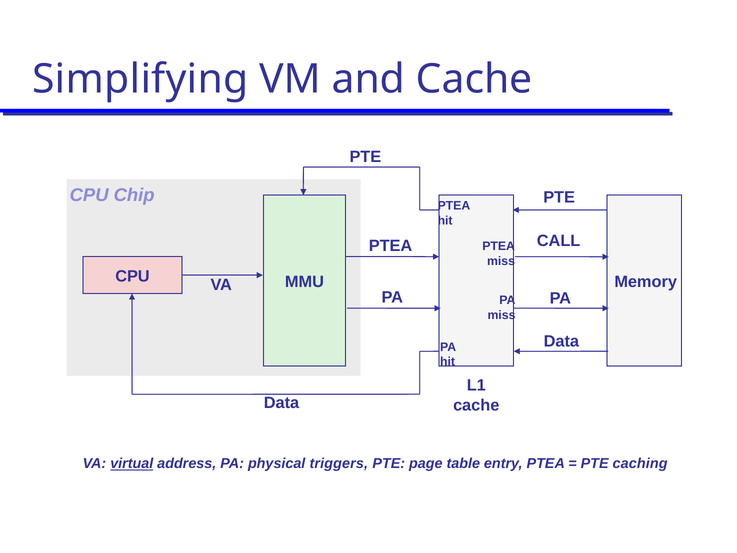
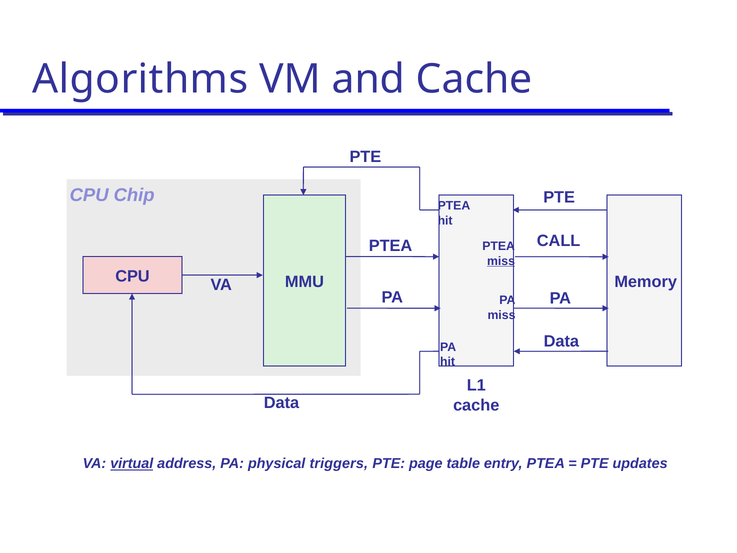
Simplifying: Simplifying -> Algorithms
miss at (501, 261) underline: none -> present
caching: caching -> updates
